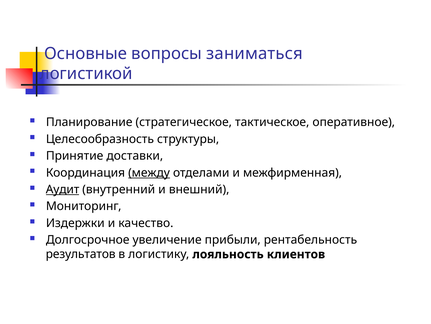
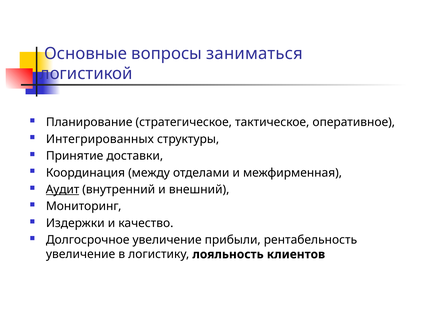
Целесообразность: Целесообразность -> Интегрированных
между underline: present -> none
результатов at (81, 254): результатов -> увеличение
